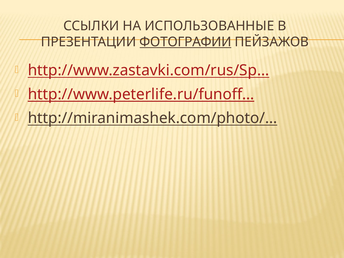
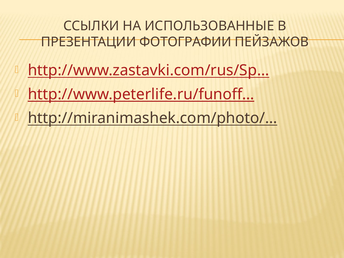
ФОТОГРАФИИ underline: present -> none
